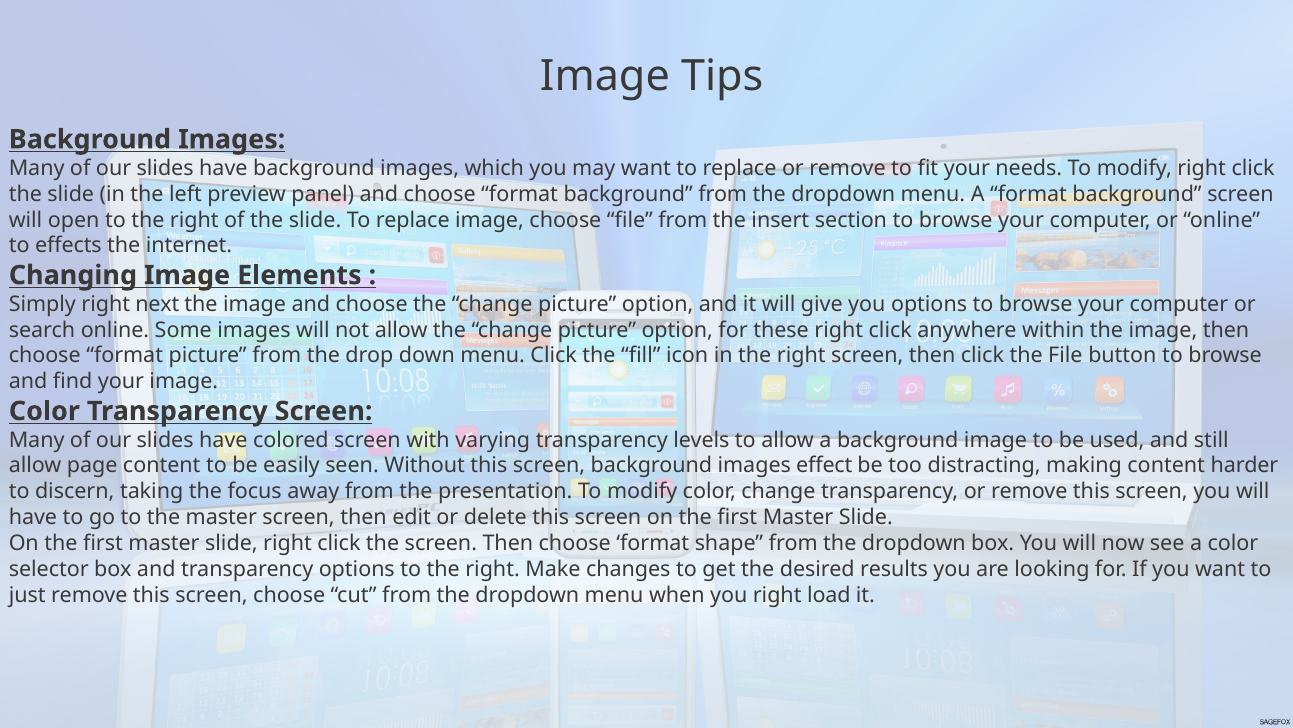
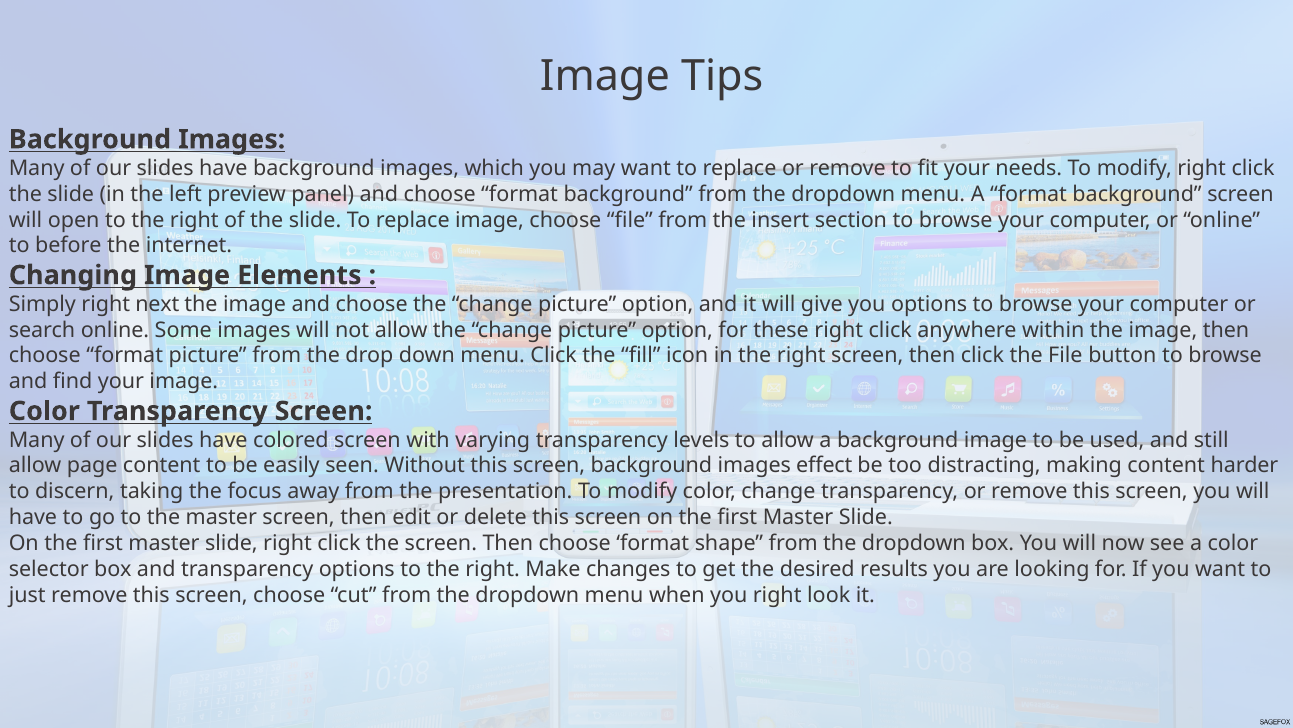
effects: effects -> before
load: load -> look
